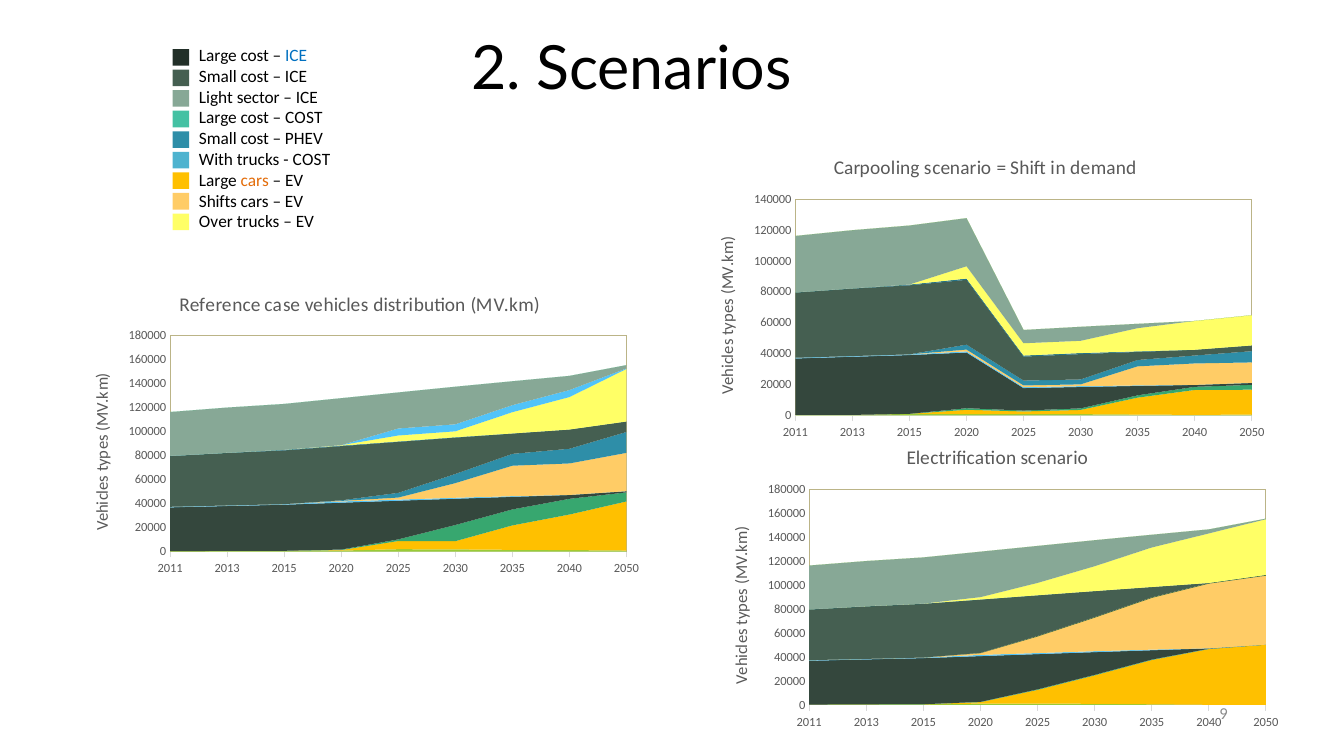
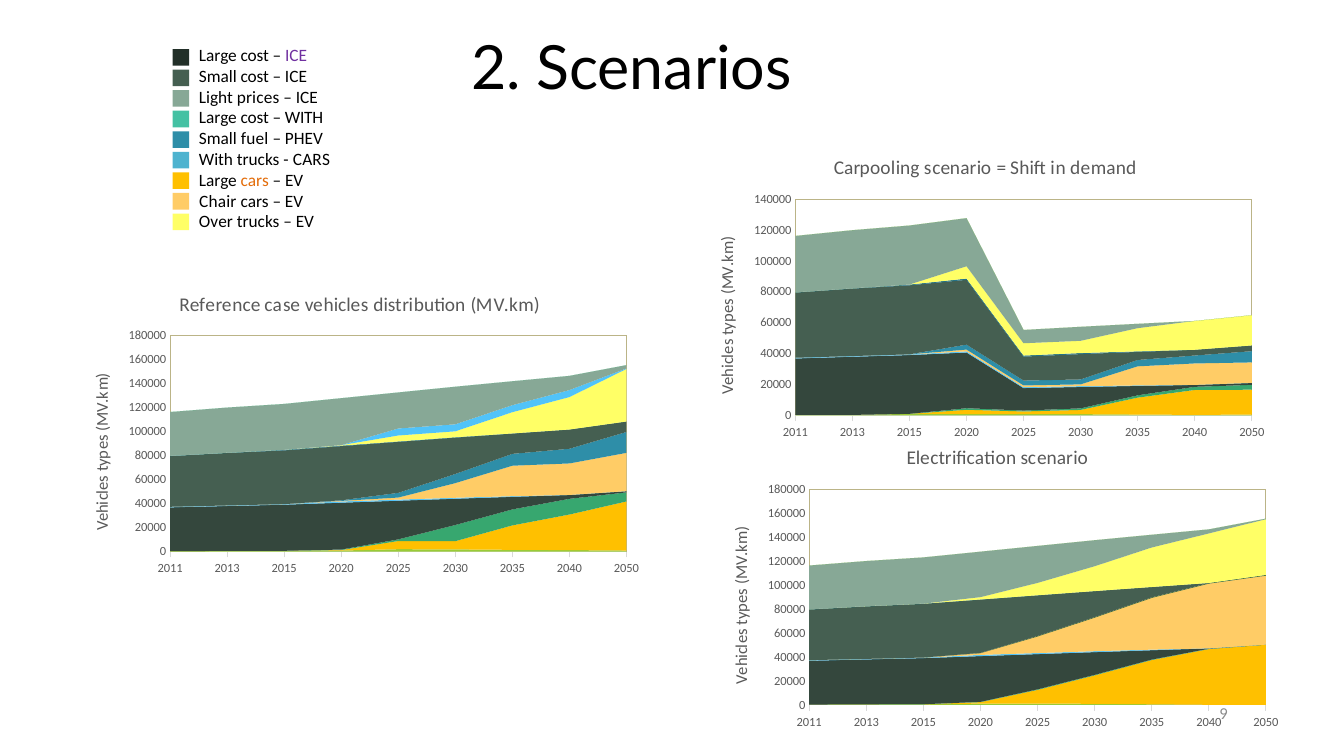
ICE at (296, 56) colour: blue -> purple
sector: sector -> prices
COST at (304, 118): COST -> WITH
cost at (255, 139): cost -> fuel
COST at (311, 160): COST -> CARS
Shifts: Shifts -> Chair
